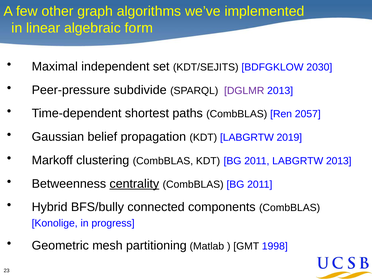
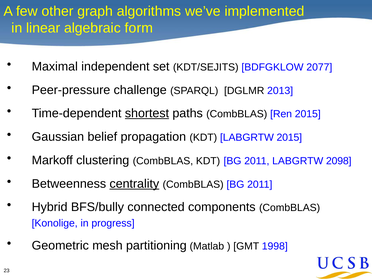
2030: 2030 -> 2077
subdivide: subdivide -> challenge
DGLMR colour: purple -> black
shortest underline: none -> present
Ren 2057: 2057 -> 2015
LABGRTW 2019: 2019 -> 2015
LABGRTW 2013: 2013 -> 2098
